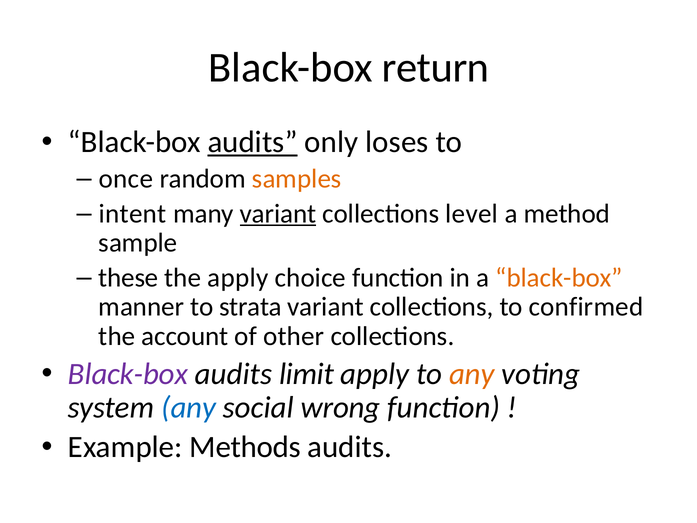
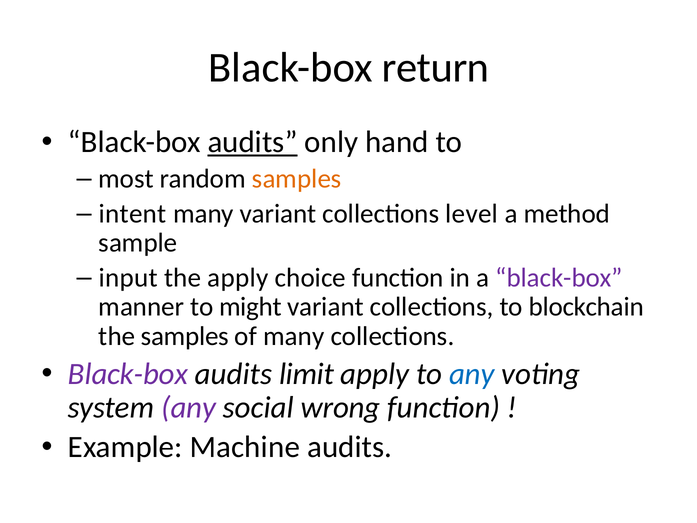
loses: loses -> hand
once: once -> most
variant at (278, 214) underline: present -> none
these: these -> input
black-box at (559, 278) colour: orange -> purple
strata: strata -> might
confirmed: confirmed -> blockchain
the account: account -> samples
of other: other -> many
any at (472, 374) colour: orange -> blue
any at (189, 407) colour: blue -> purple
Methods: Methods -> Machine
